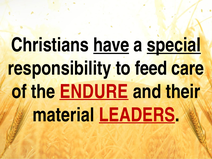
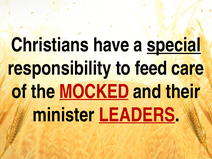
have underline: present -> none
ENDURE: ENDURE -> MOCKED
material: material -> minister
